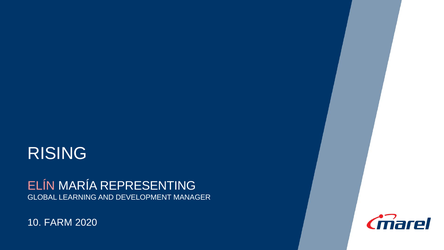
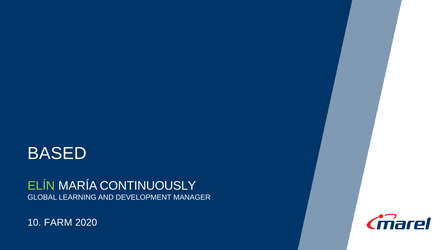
RISING: RISING -> BASED
ELÍN colour: pink -> light green
REPRESENTING: REPRESENTING -> CONTINUOUSLY
